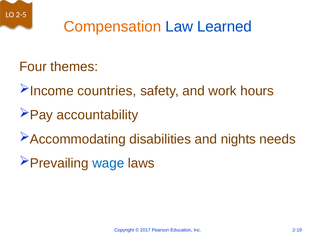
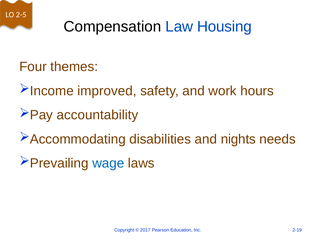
Compensation colour: orange -> black
Learned: Learned -> Housing
countries: countries -> improved
